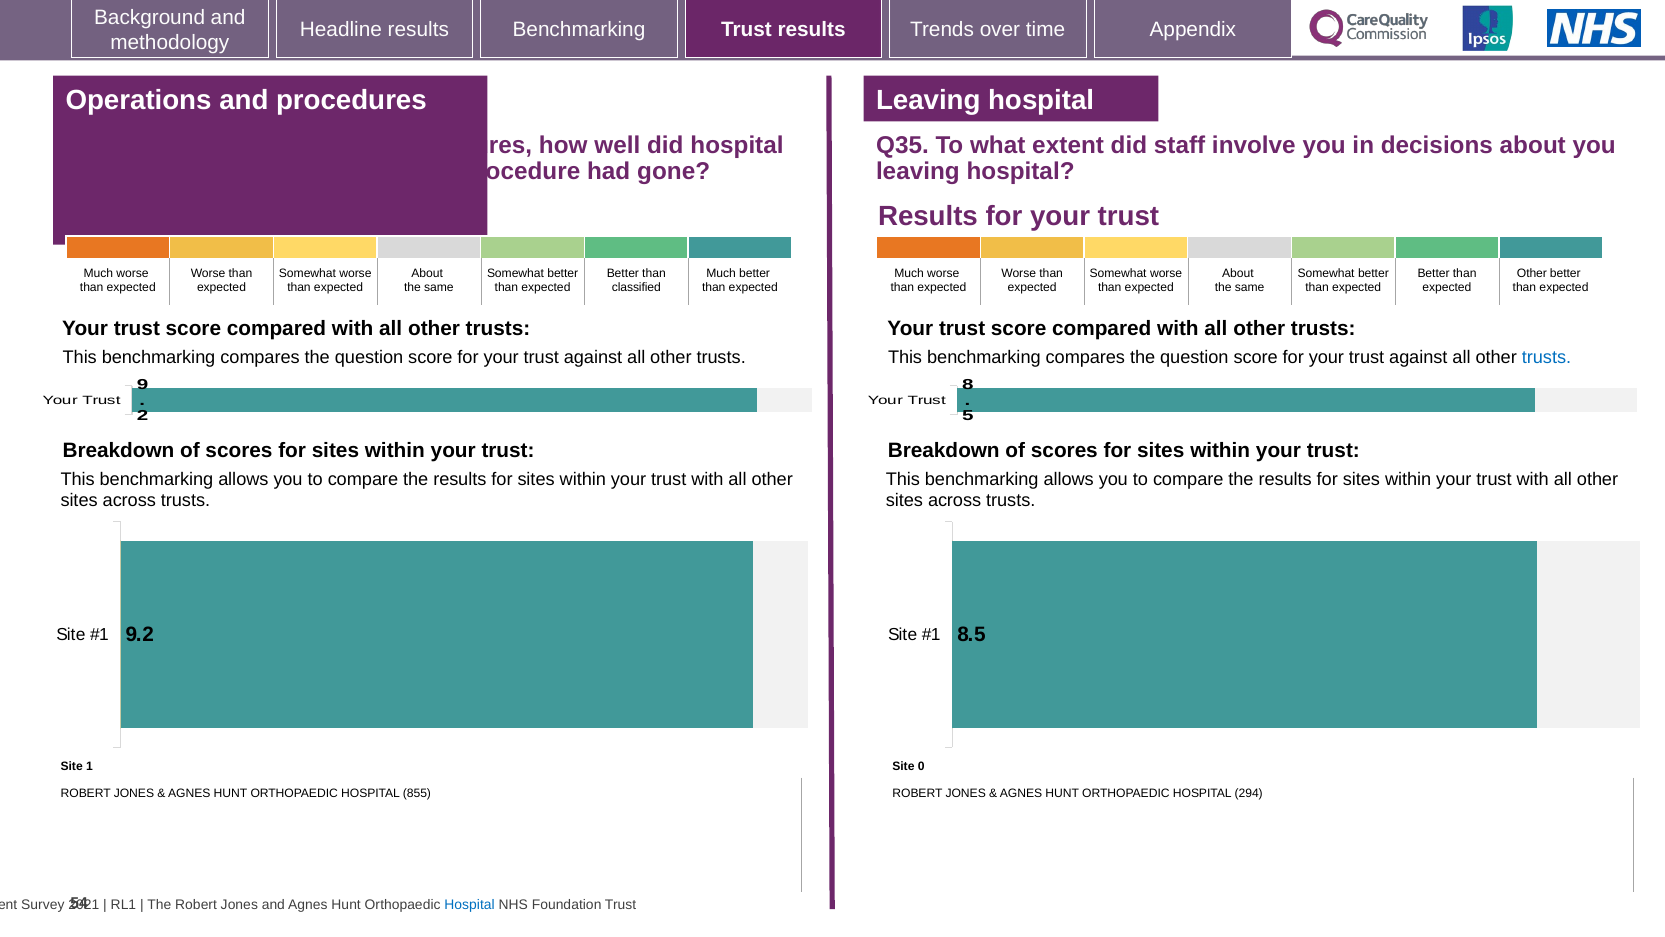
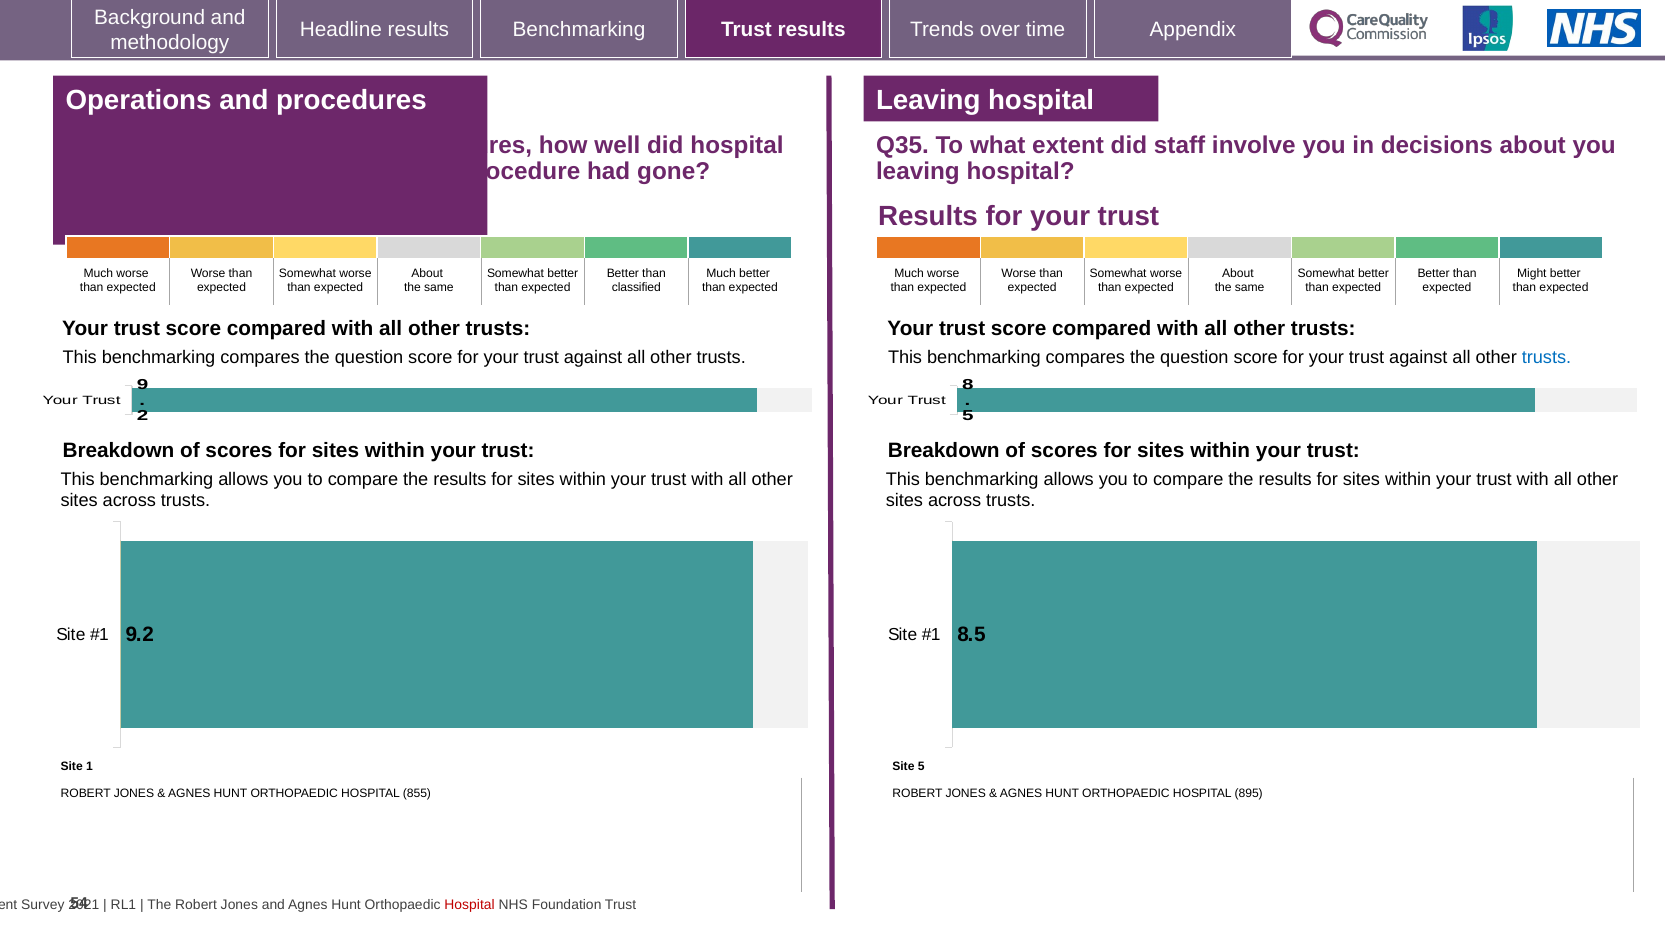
Other at (1532, 274): Other -> Might
Site 0: 0 -> 5
294: 294 -> 895
Hospital at (470, 904) colour: blue -> red
